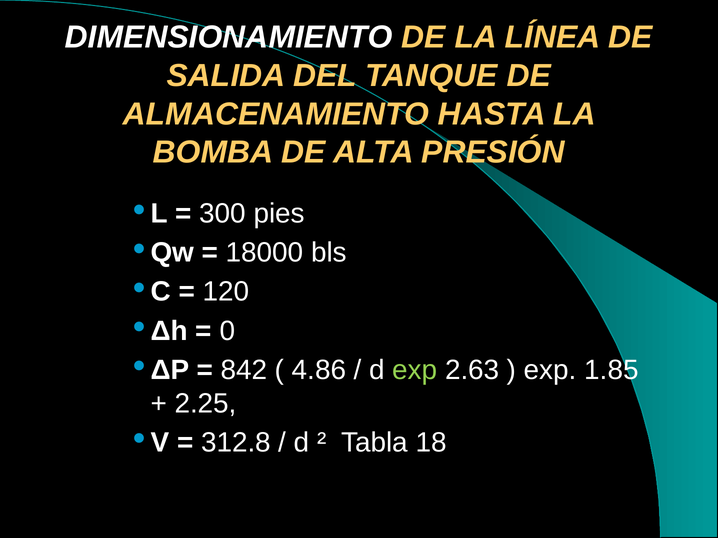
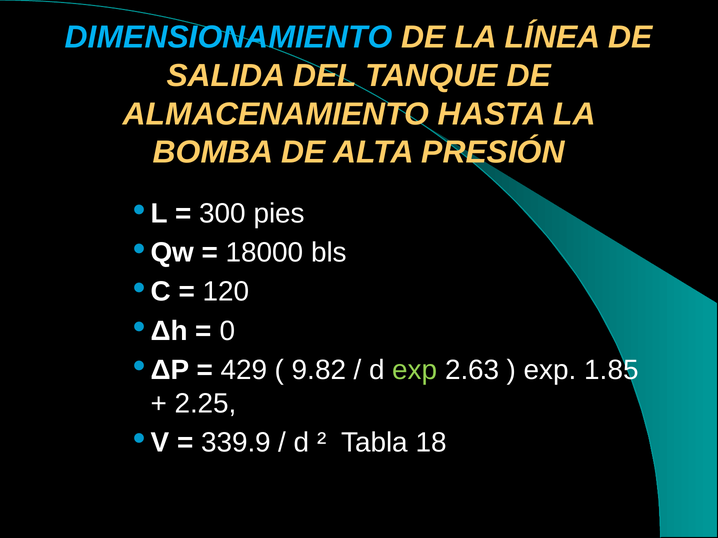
DIMENSIONAMIENTO colour: white -> light blue
842: 842 -> 429
4.86: 4.86 -> 9.82
312.8: 312.8 -> 339.9
